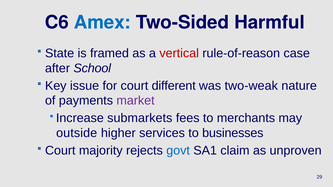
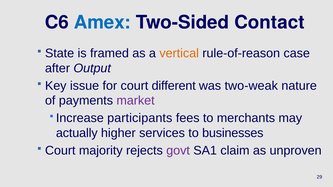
Harmful: Harmful -> Contact
vertical colour: red -> orange
School: School -> Output
submarkets: submarkets -> participants
outside: outside -> actually
govt colour: blue -> purple
